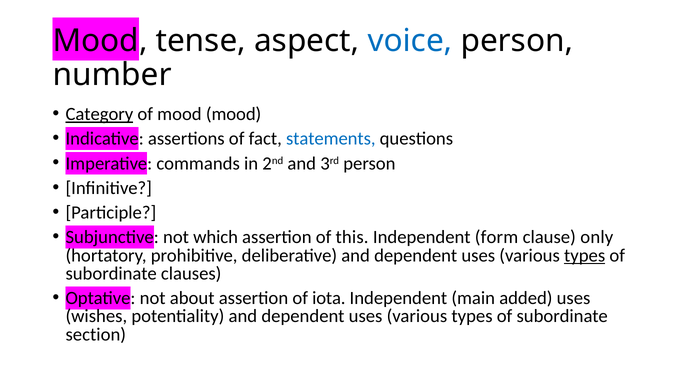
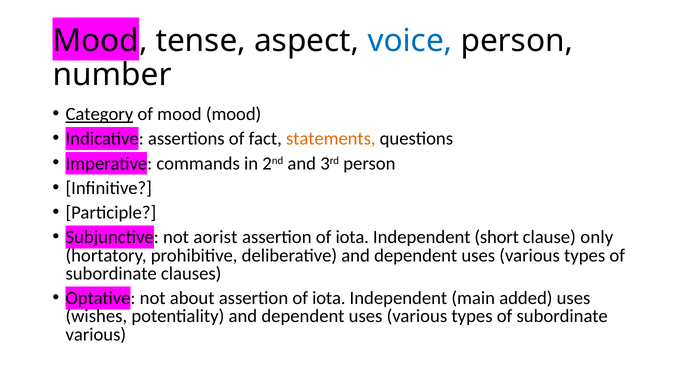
statements colour: blue -> orange
which: which -> aorist
this at (352, 237): this -> iota
form: form -> short
types at (585, 255) underline: present -> none
section at (96, 335): section -> various
